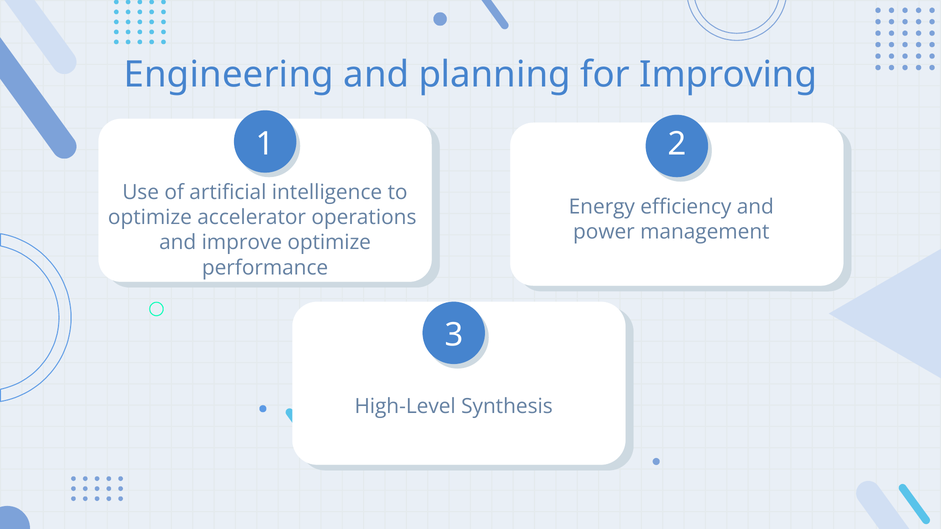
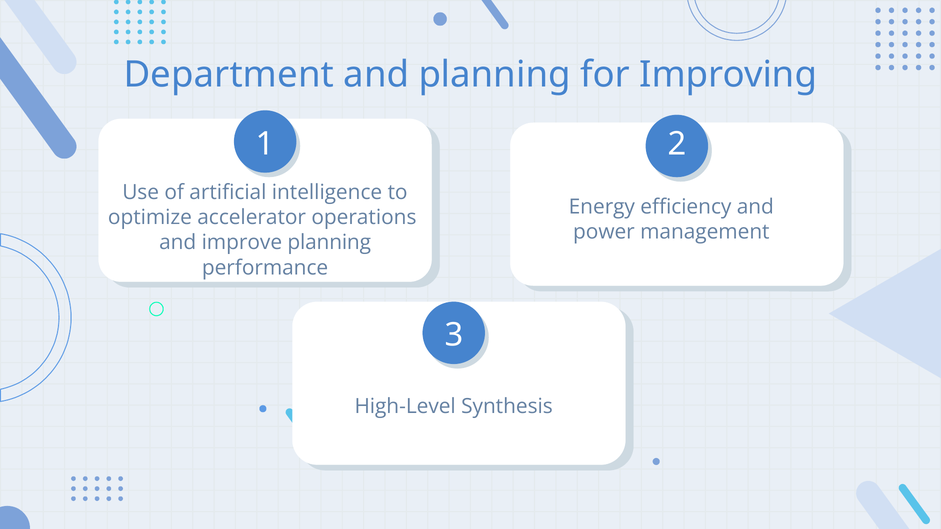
Engineering: Engineering -> Department
improve optimize: optimize -> planning
